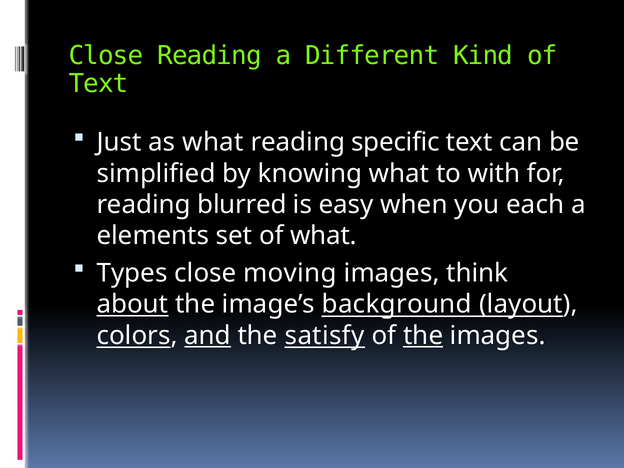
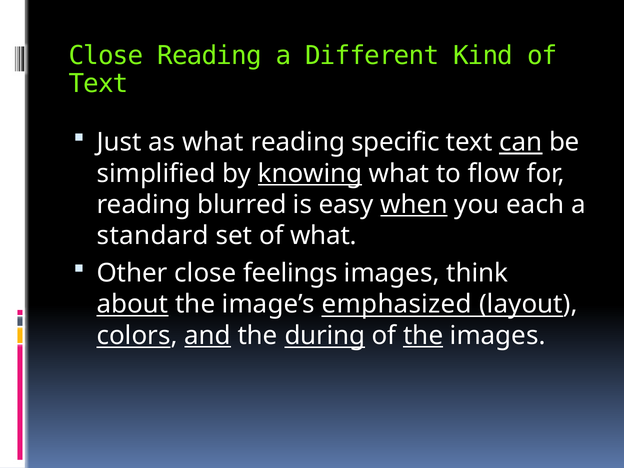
can underline: none -> present
knowing underline: none -> present
with: with -> flow
when underline: none -> present
elements: elements -> standard
Types: Types -> Other
moving: moving -> feelings
background: background -> emphasized
satisfy: satisfy -> during
